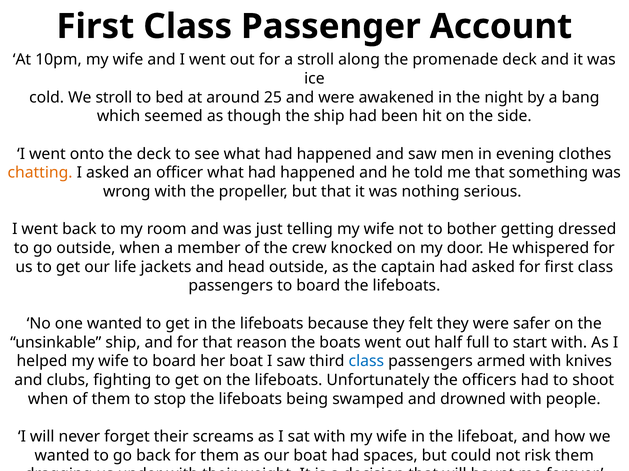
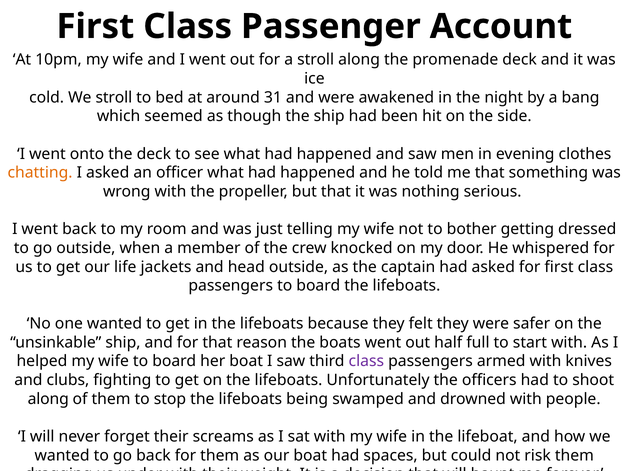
25: 25 -> 31
class at (366, 362) colour: blue -> purple
when at (48, 399): when -> along
